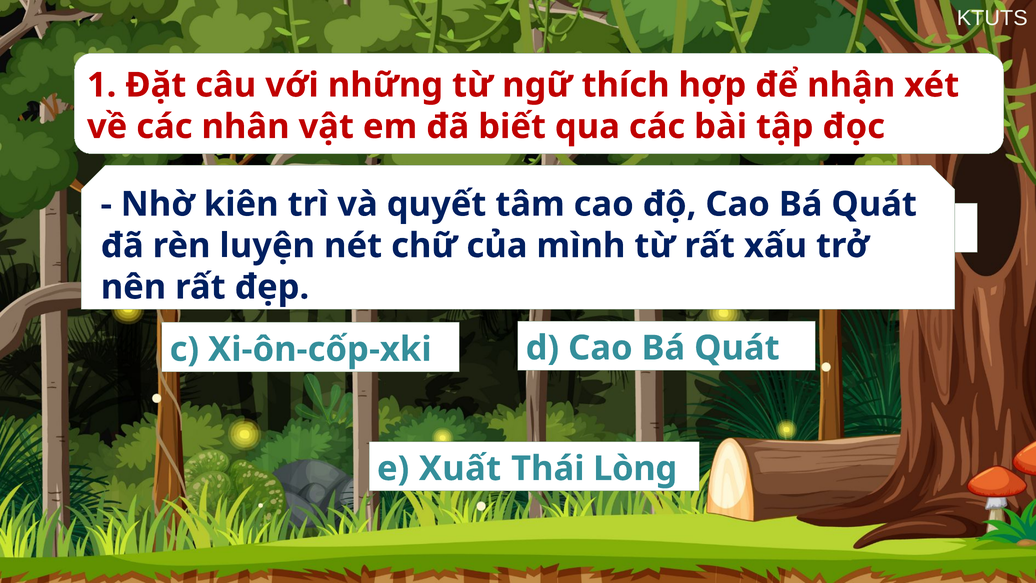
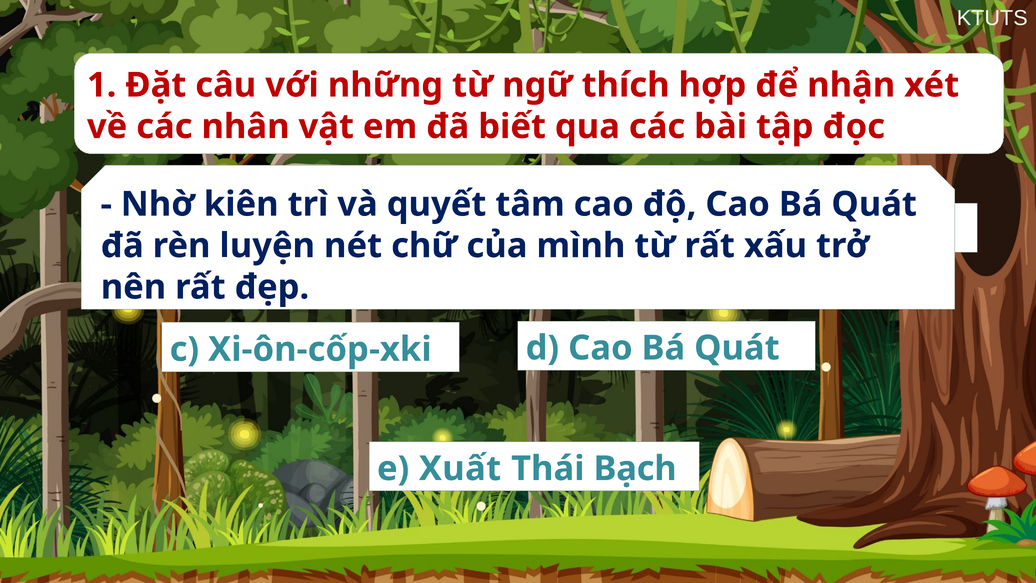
Lòng: Lòng -> Bạch
